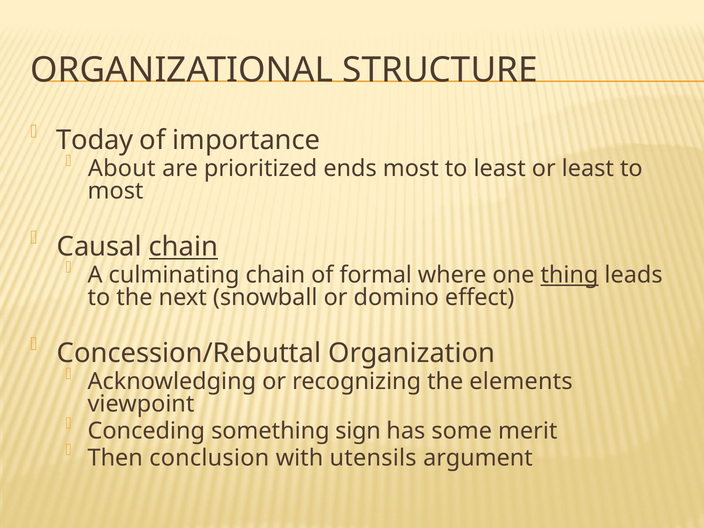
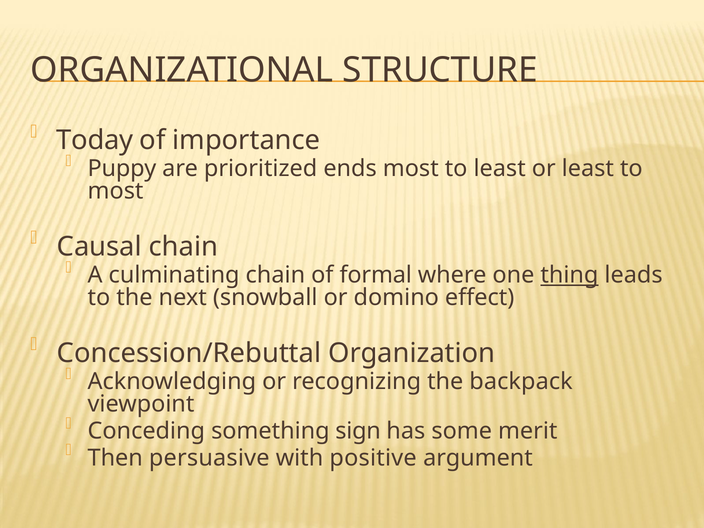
About: About -> Puppy
chain at (183, 247) underline: present -> none
elements: elements -> backpack
conclusion: conclusion -> persuasive
utensils: utensils -> positive
